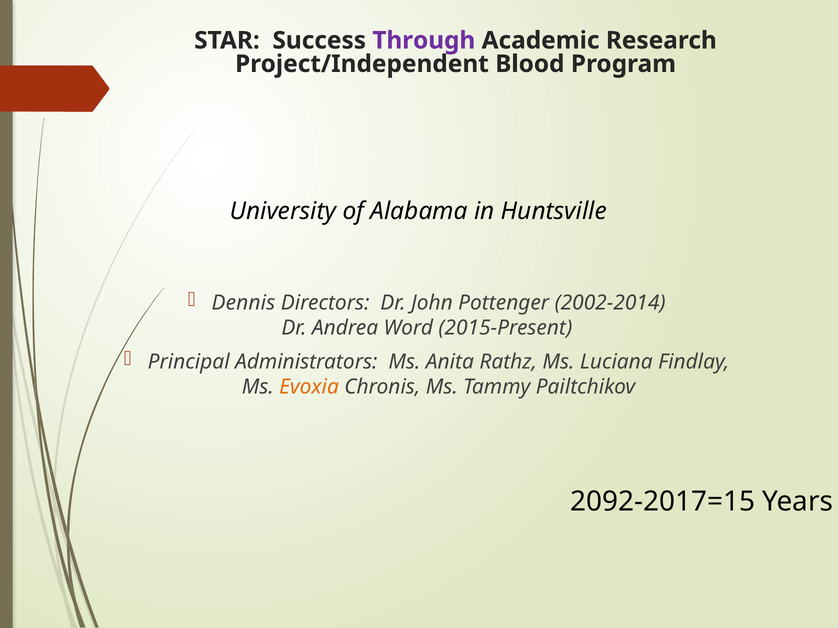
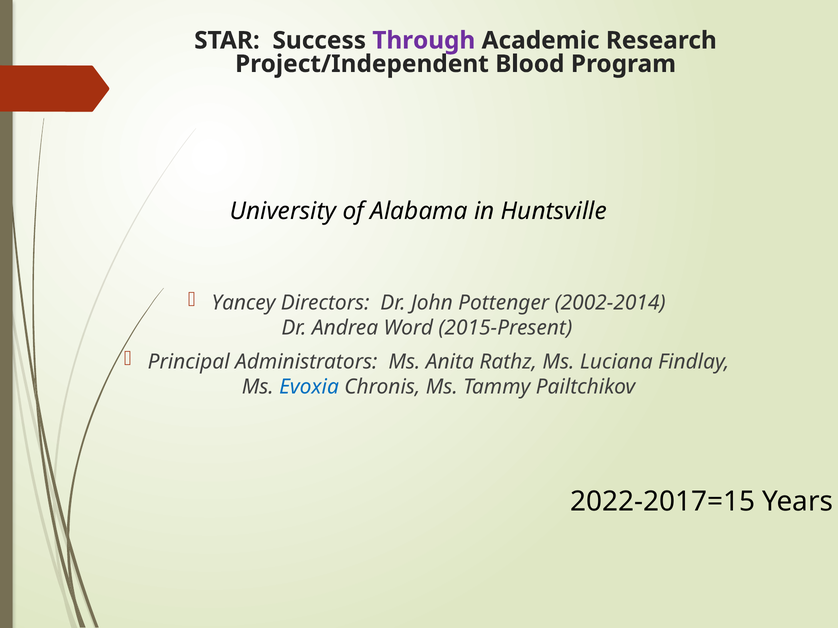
Dennis: Dennis -> Yancey
Evoxia colour: orange -> blue
2092-2017=15: 2092-2017=15 -> 2022-2017=15
